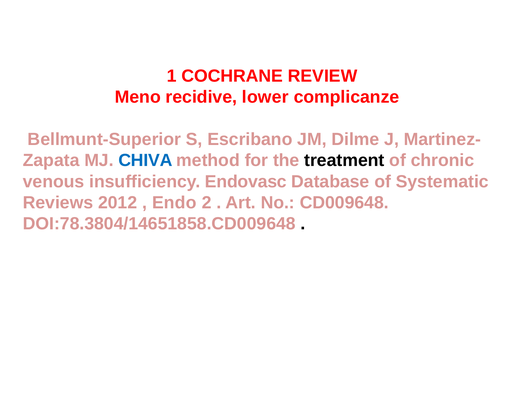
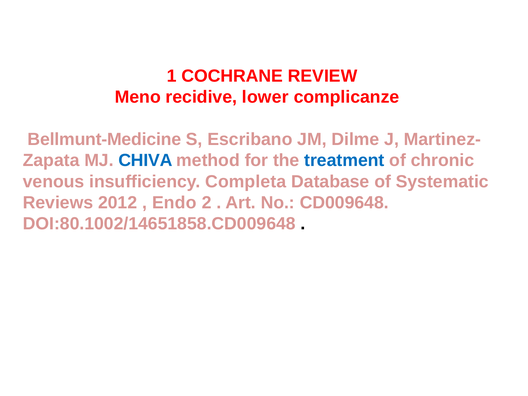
Bellmunt-Superior: Bellmunt-Superior -> Bellmunt-Medicine
treatment colour: black -> blue
Endovasc: Endovasc -> Completa
DOI:78.3804/14651858.CD009648: DOI:78.3804/14651858.CD009648 -> DOI:80.1002/14651858.CD009648
